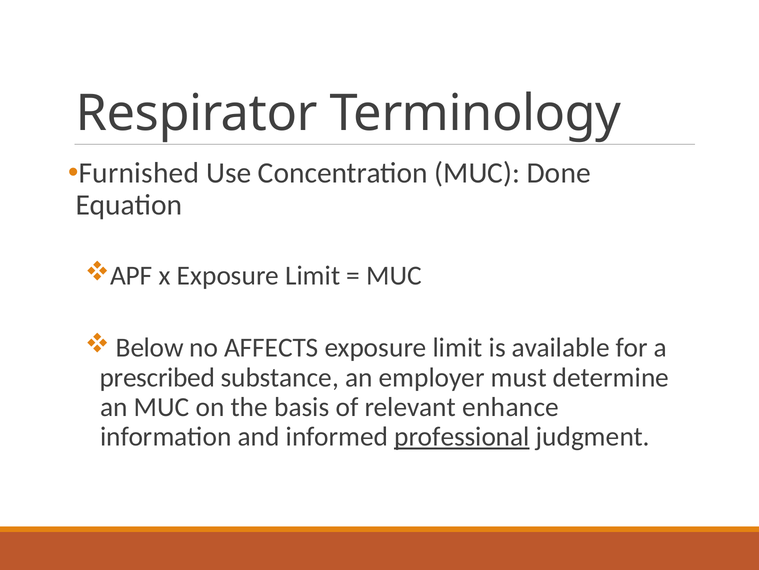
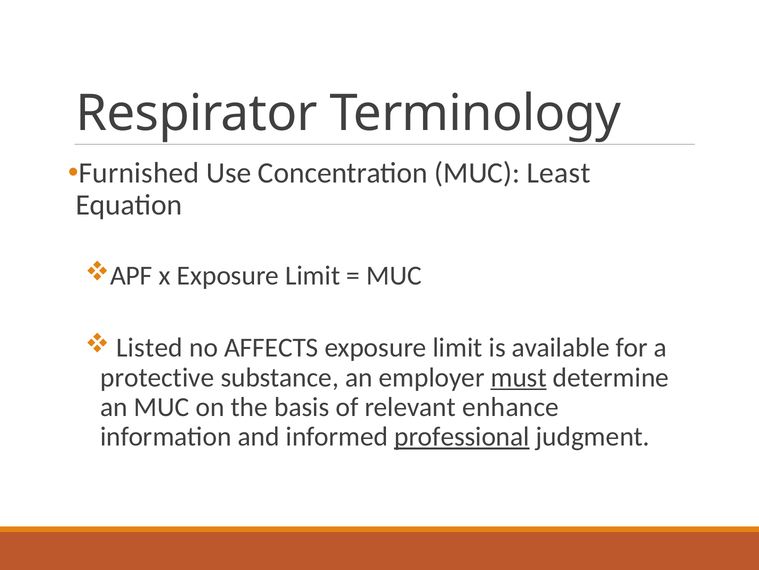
Done: Done -> Least
Below: Below -> Listed
prescribed: prescribed -> protective
must underline: none -> present
